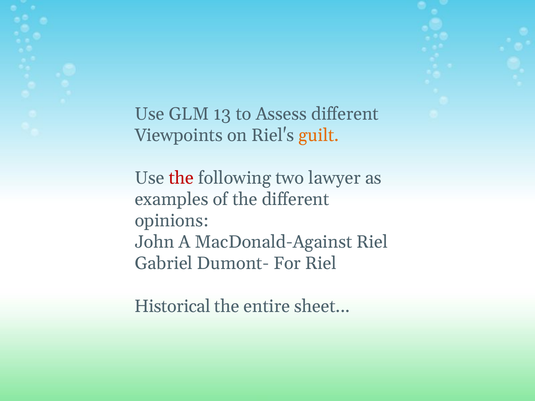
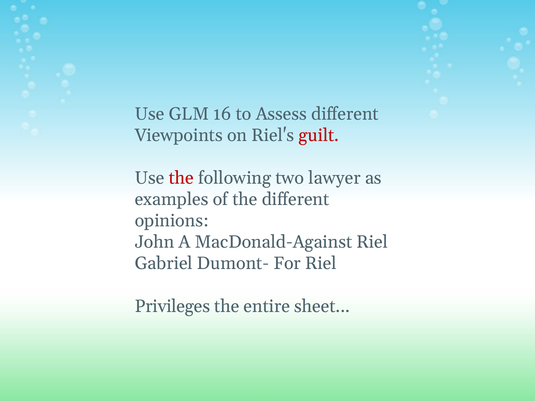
13: 13 -> 16
guilt colour: orange -> red
Historical: Historical -> Privileges
